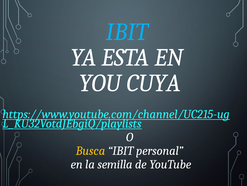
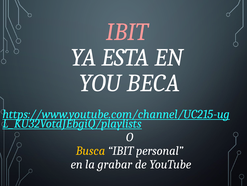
IBIT at (127, 32) colour: light blue -> pink
CUYA: CUYA -> BECA
semilla: semilla -> grabar
